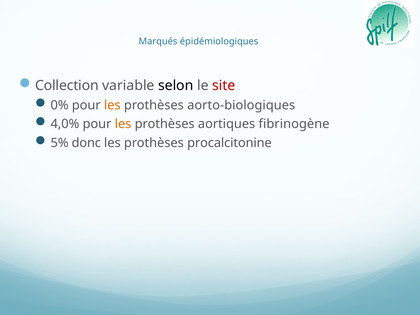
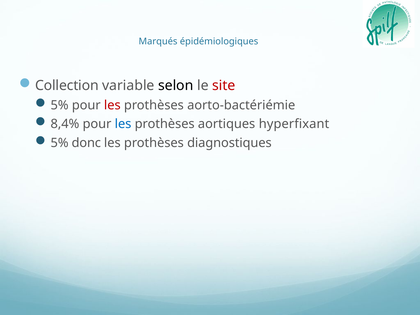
0% at (60, 105): 0% -> 5%
les at (112, 105) colour: orange -> red
aorto-biologiques: aorto-biologiques -> aorto-bactériémie
4,0%: 4,0% -> 8,4%
les at (123, 124) colour: orange -> blue
fibrinogène: fibrinogène -> hyperfixant
procalcitonine: procalcitonine -> diagnostiques
